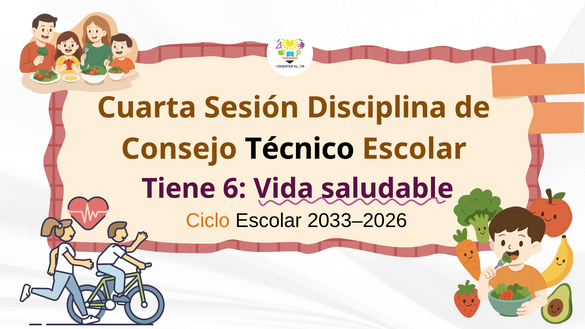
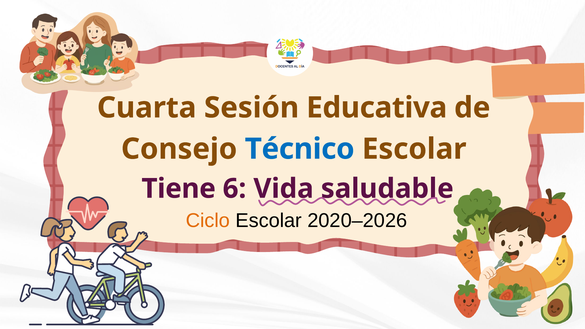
Disciplina: Disciplina -> Educativa
Técnico colour: black -> blue
2033–2026: 2033–2026 -> 2020–2026
